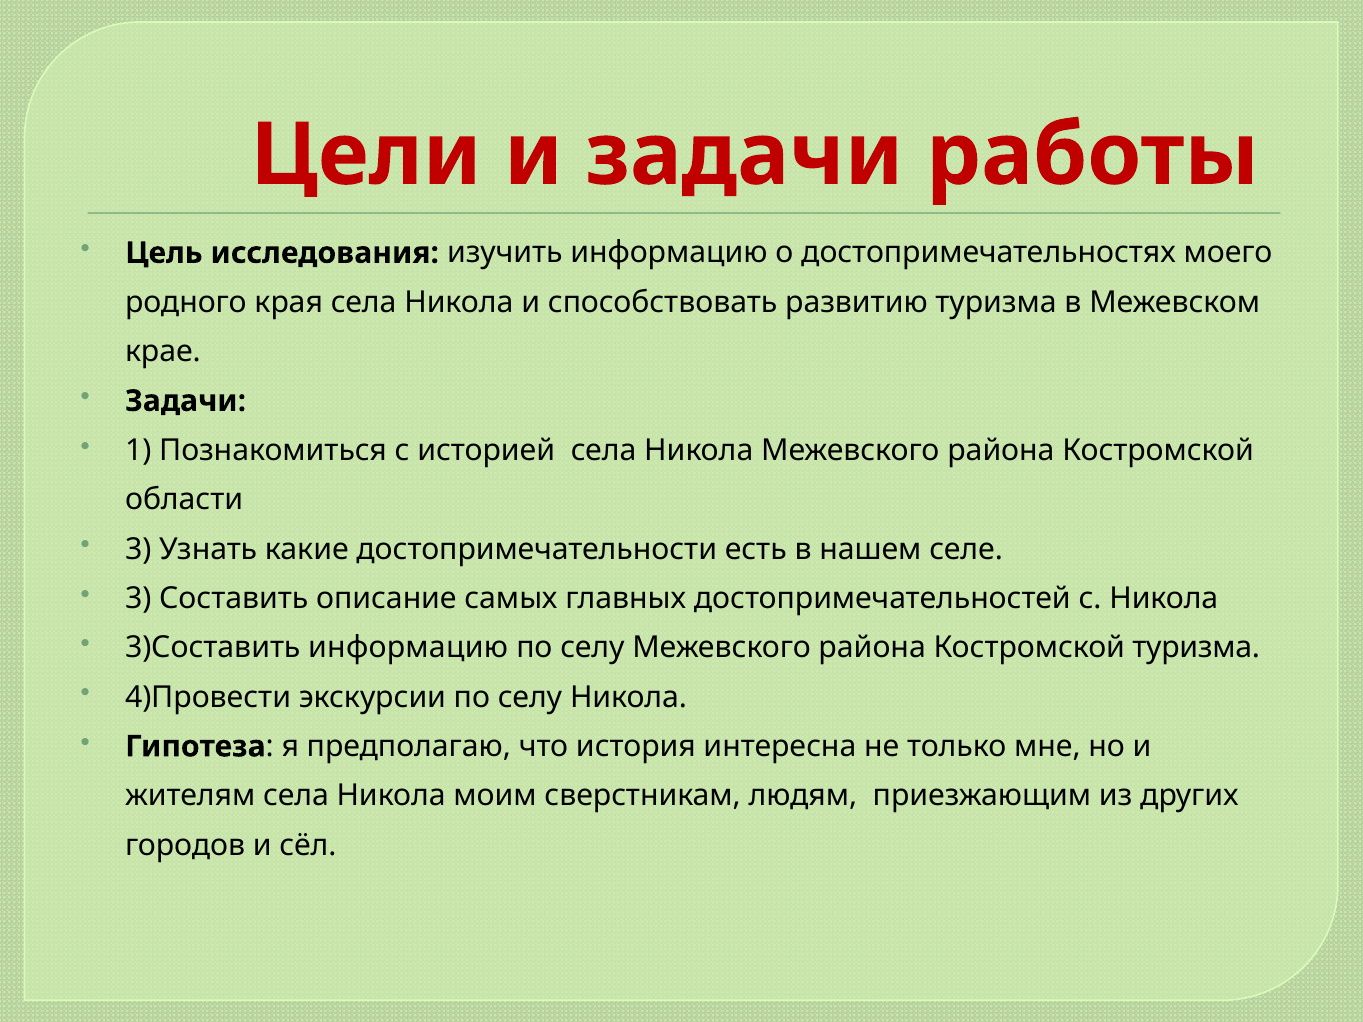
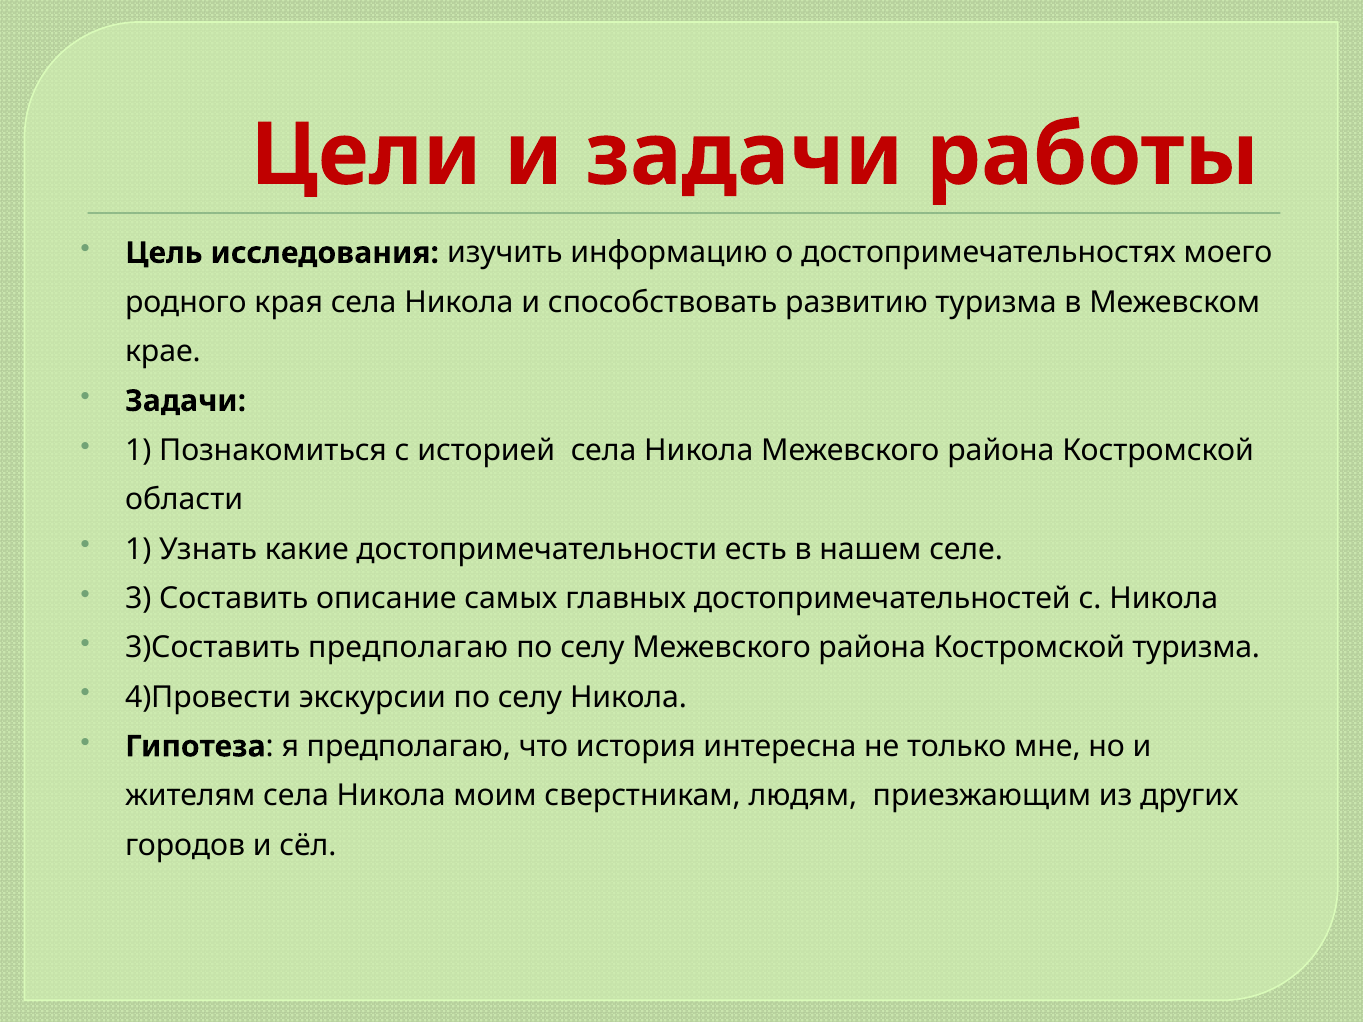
3 at (138, 549): 3 -> 1
3)Составить информацию: информацию -> предполагаю
